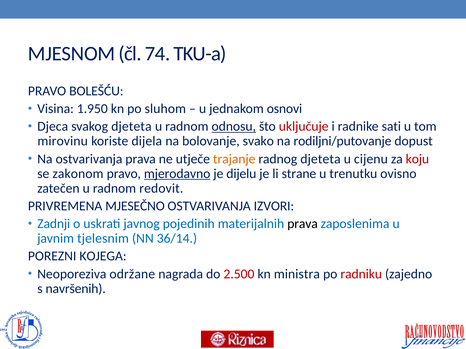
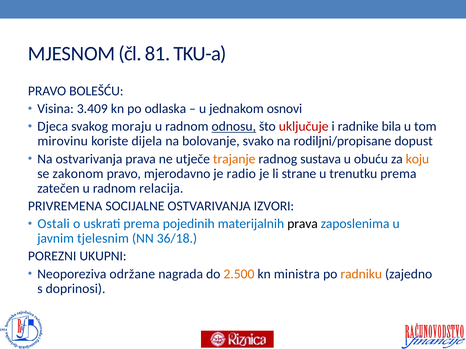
74: 74 -> 81
1.950: 1.950 -> 3.409
sluhom: sluhom -> odlaska
svakog djeteta: djeteta -> moraju
sati: sati -> bila
rodiljni/putovanje: rodiljni/putovanje -> rodiljni/propisane
radnog djeteta: djeteta -> sustava
cijenu: cijenu -> obuću
koju colour: red -> orange
mjerodavno underline: present -> none
dijelu: dijelu -> radio
trenutku ovisno: ovisno -> prema
redovit: redovit -> relacija
MJESEČNO: MJESEČNO -> SOCIJALNE
Zadnji: Zadnji -> Ostali
uskrati javnog: javnog -> prema
36/14: 36/14 -> 36/18
KOJEGA: KOJEGA -> UKUPNI
2.500 colour: red -> orange
radniku colour: red -> orange
navršenih: navršenih -> doprinosi
